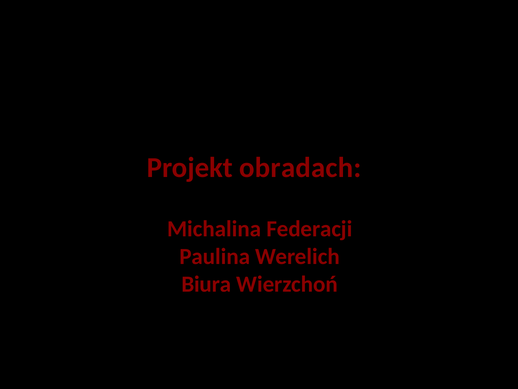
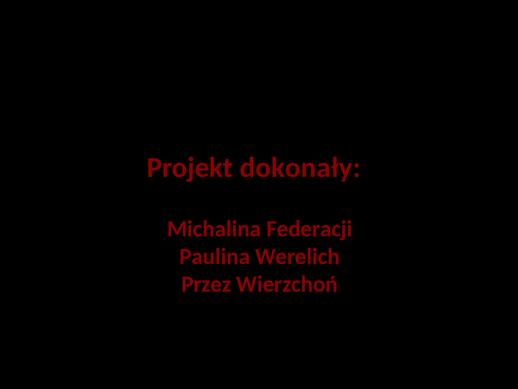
obradach: obradach -> dokonały
Biura: Biura -> Przez
